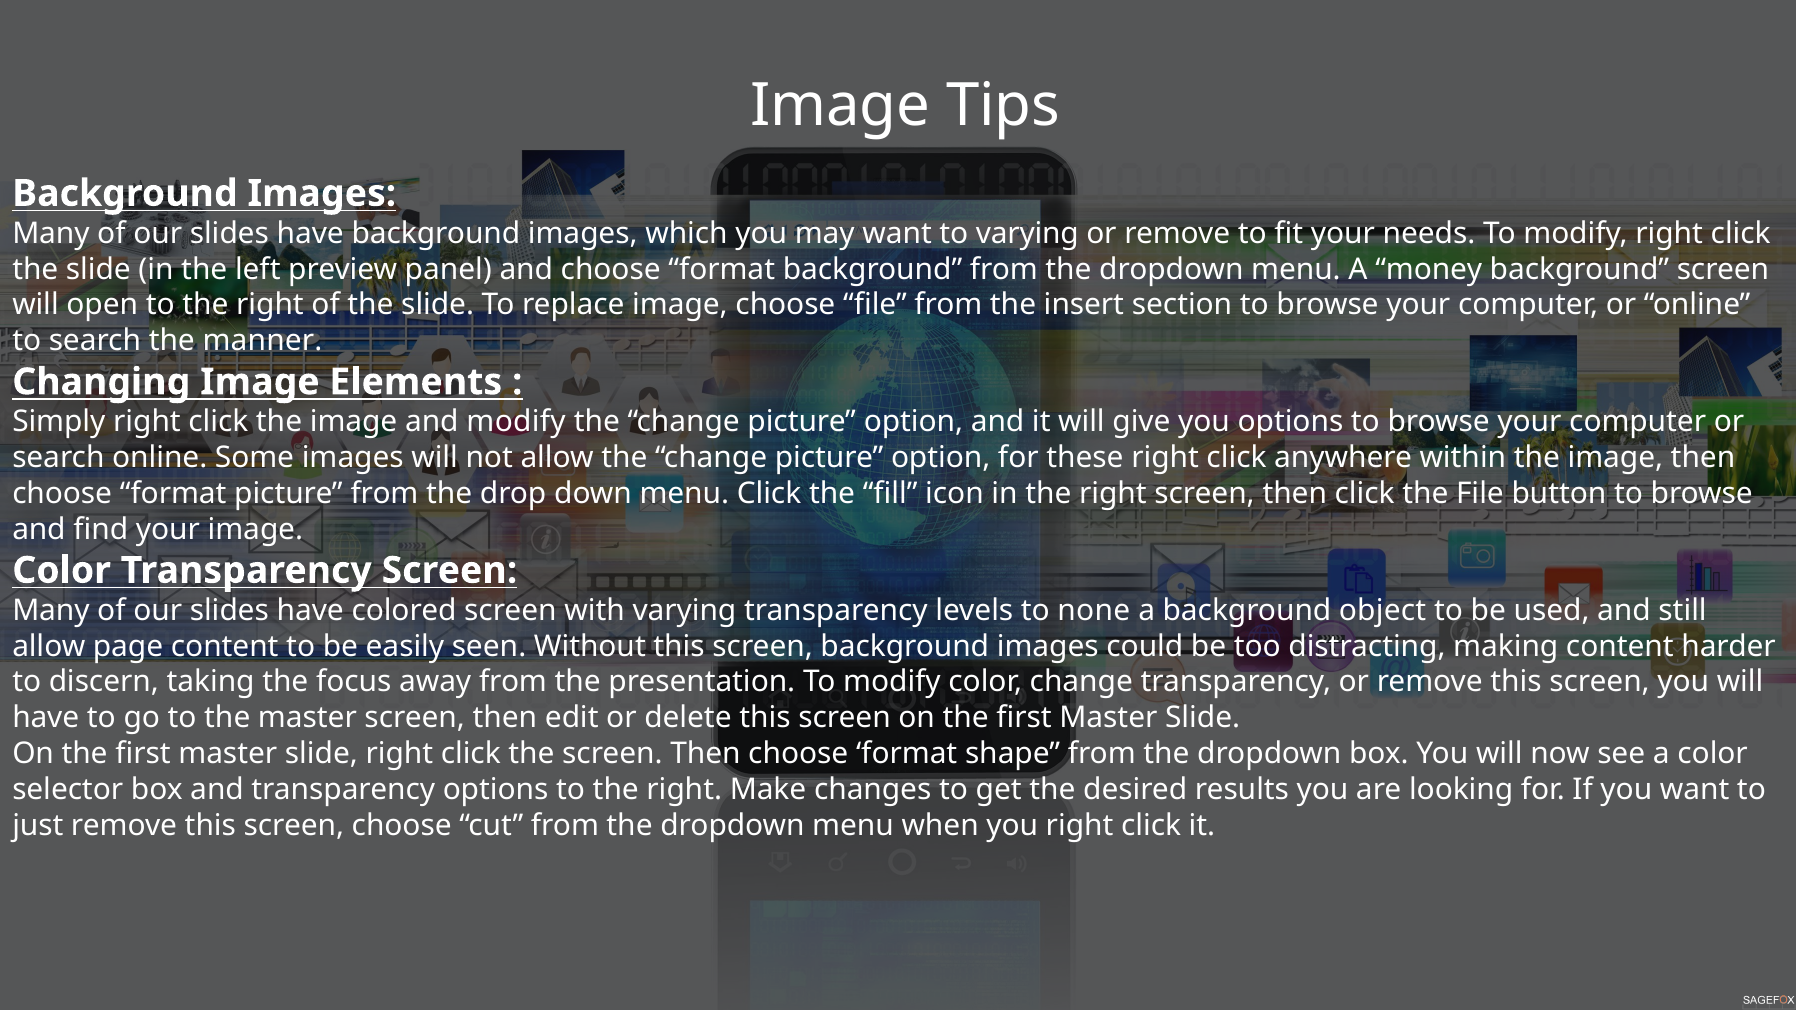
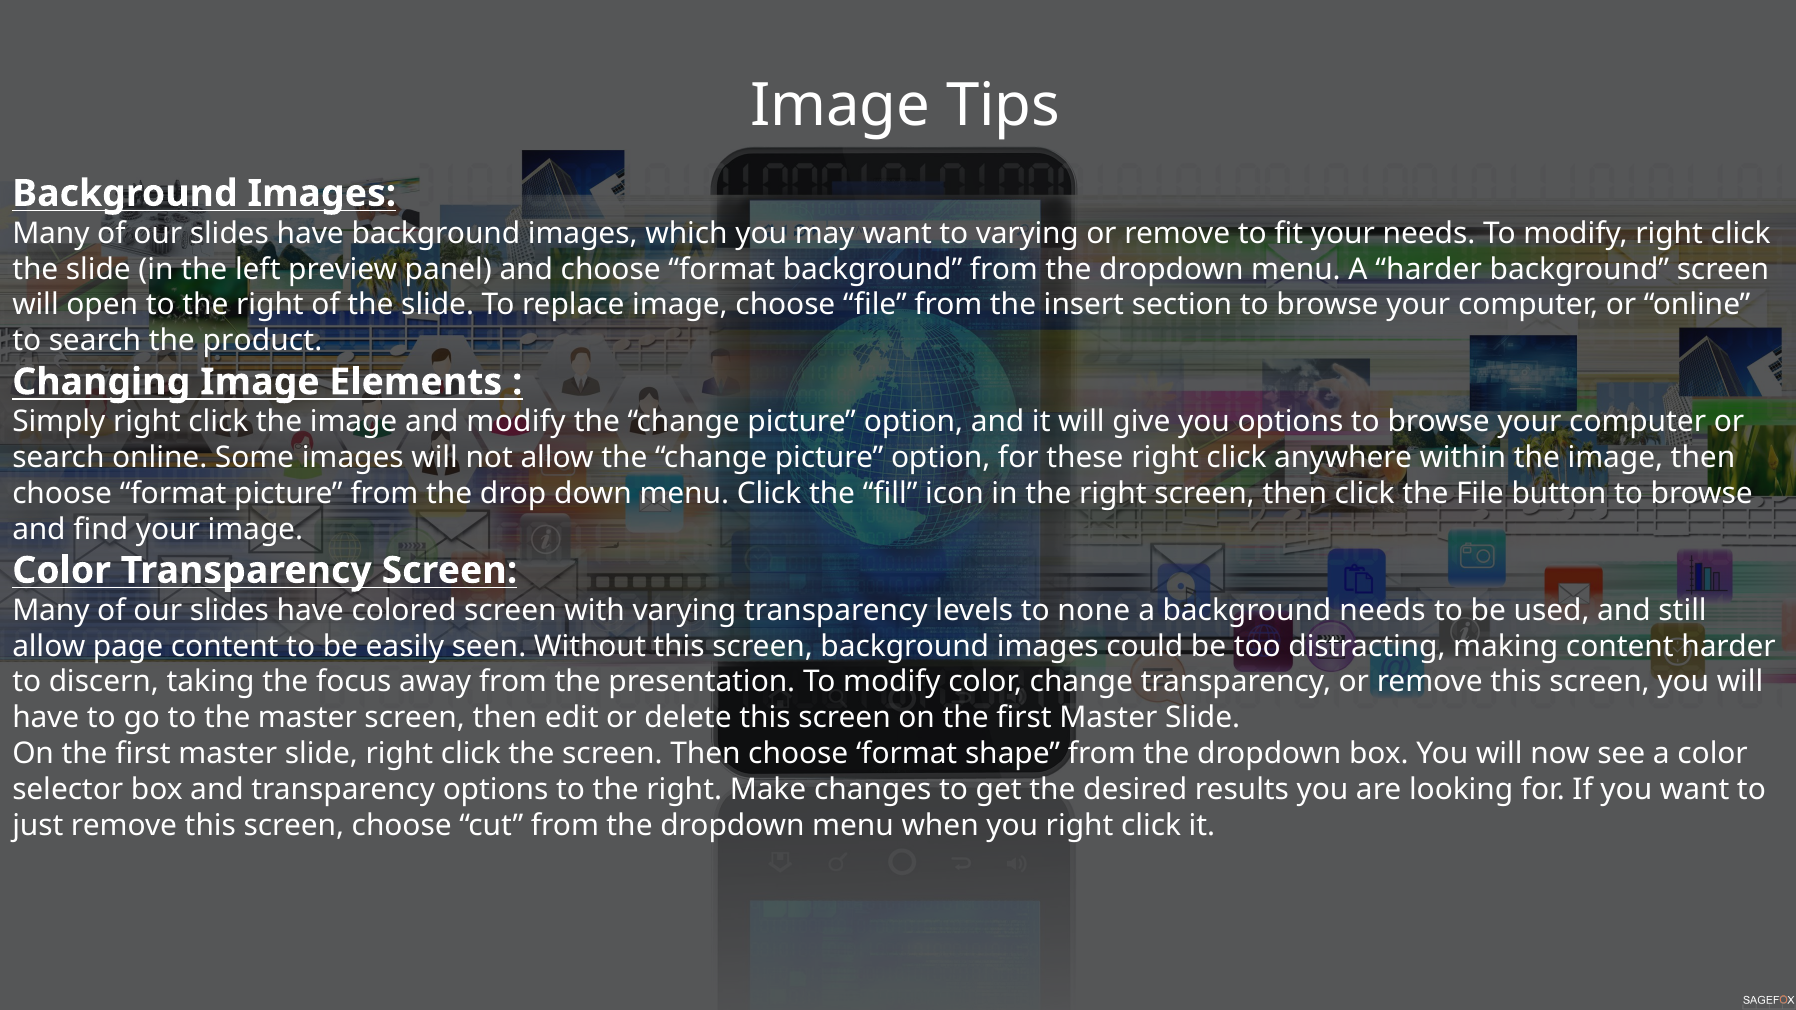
A money: money -> harder
manner: manner -> product
background object: object -> needs
